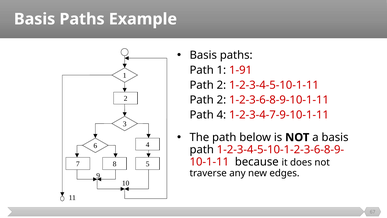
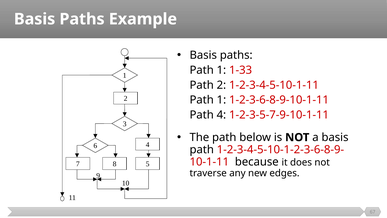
1-91: 1-91 -> 1-33
2 at (221, 100): 2 -> 1
1-2-3-4-7-9-10-1-11: 1-2-3-4-7-9-10-1-11 -> 1-2-3-5-7-9-10-1-11
